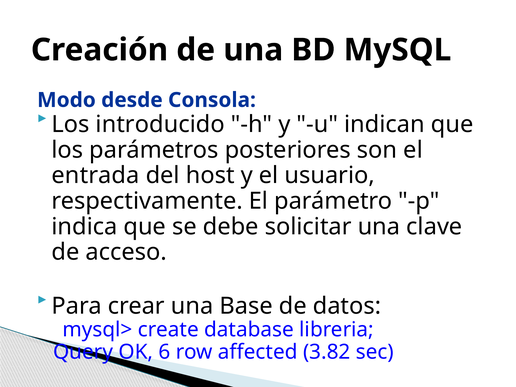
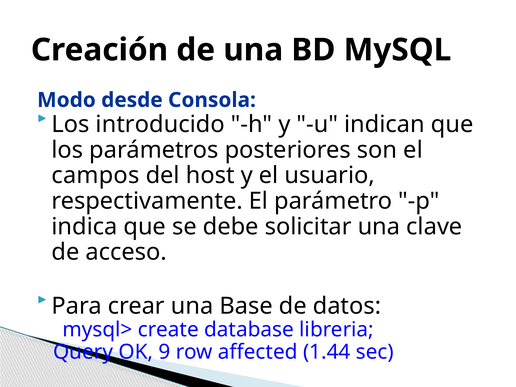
entrada: entrada -> campos
6: 6 -> 9
3.82: 3.82 -> 1.44
